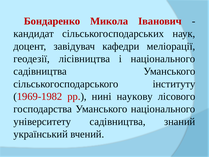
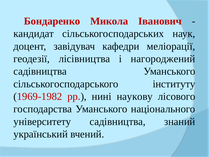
і національного: національного -> нагороджений
